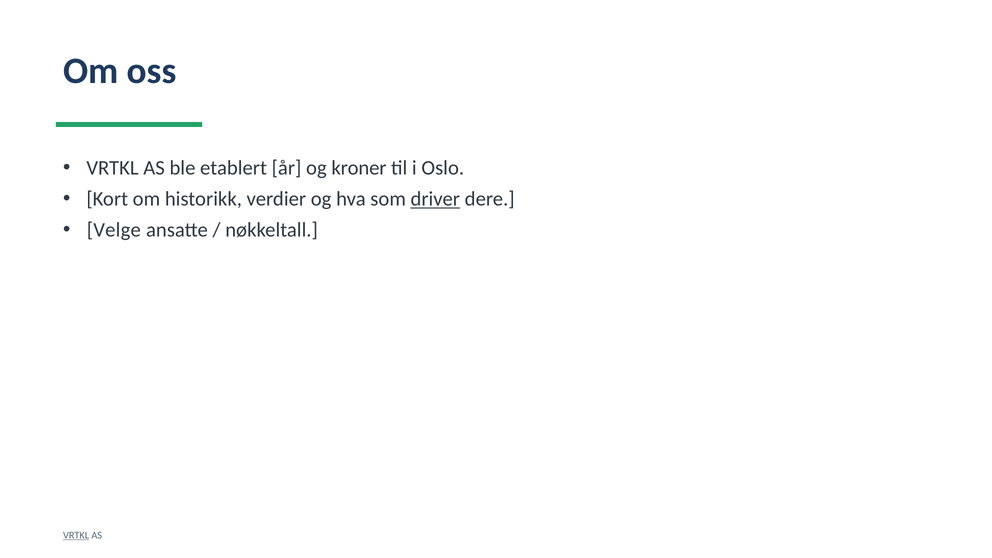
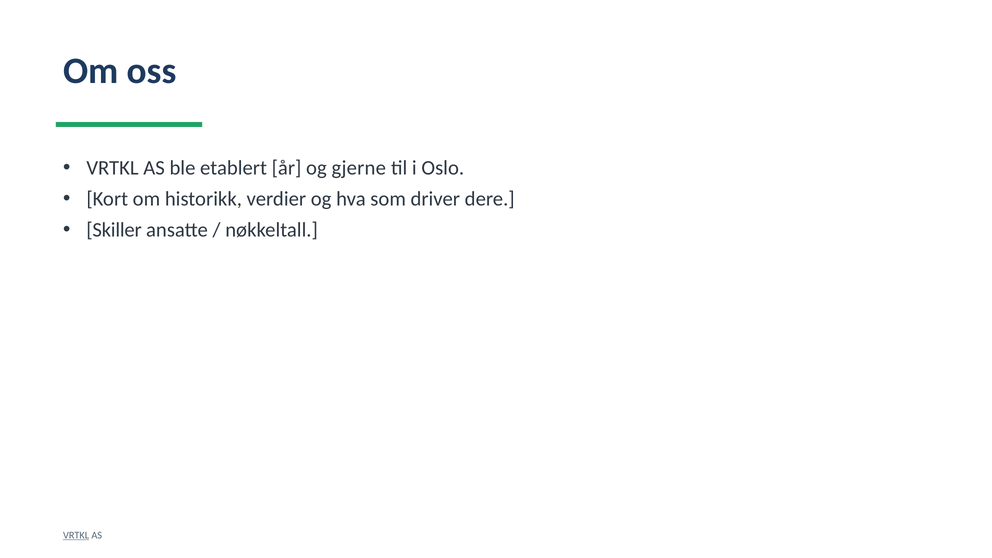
kroner: kroner -> gjerne
driver underline: present -> none
Velge: Velge -> Skiller
